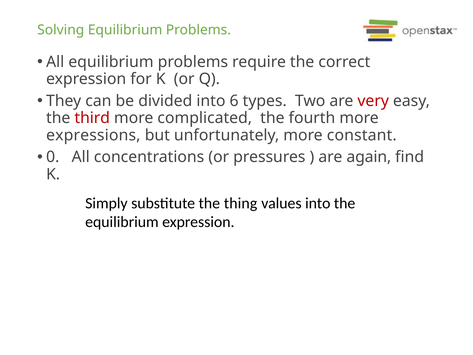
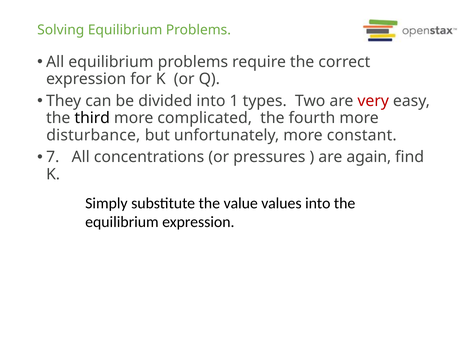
6: 6 -> 1
third colour: red -> black
expressions: expressions -> disturbance
0: 0 -> 7
thing: thing -> value
